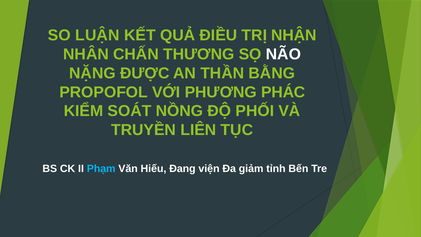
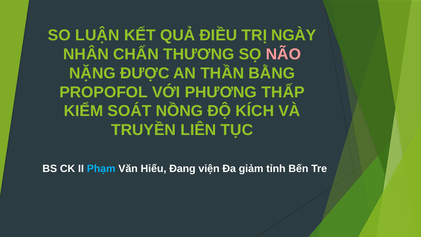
NHẬN: NHẬN -> NGÀY
NÃO colour: white -> pink
PHÁC: PHÁC -> THẤP
PHỐI: PHỐI -> KÍCH
